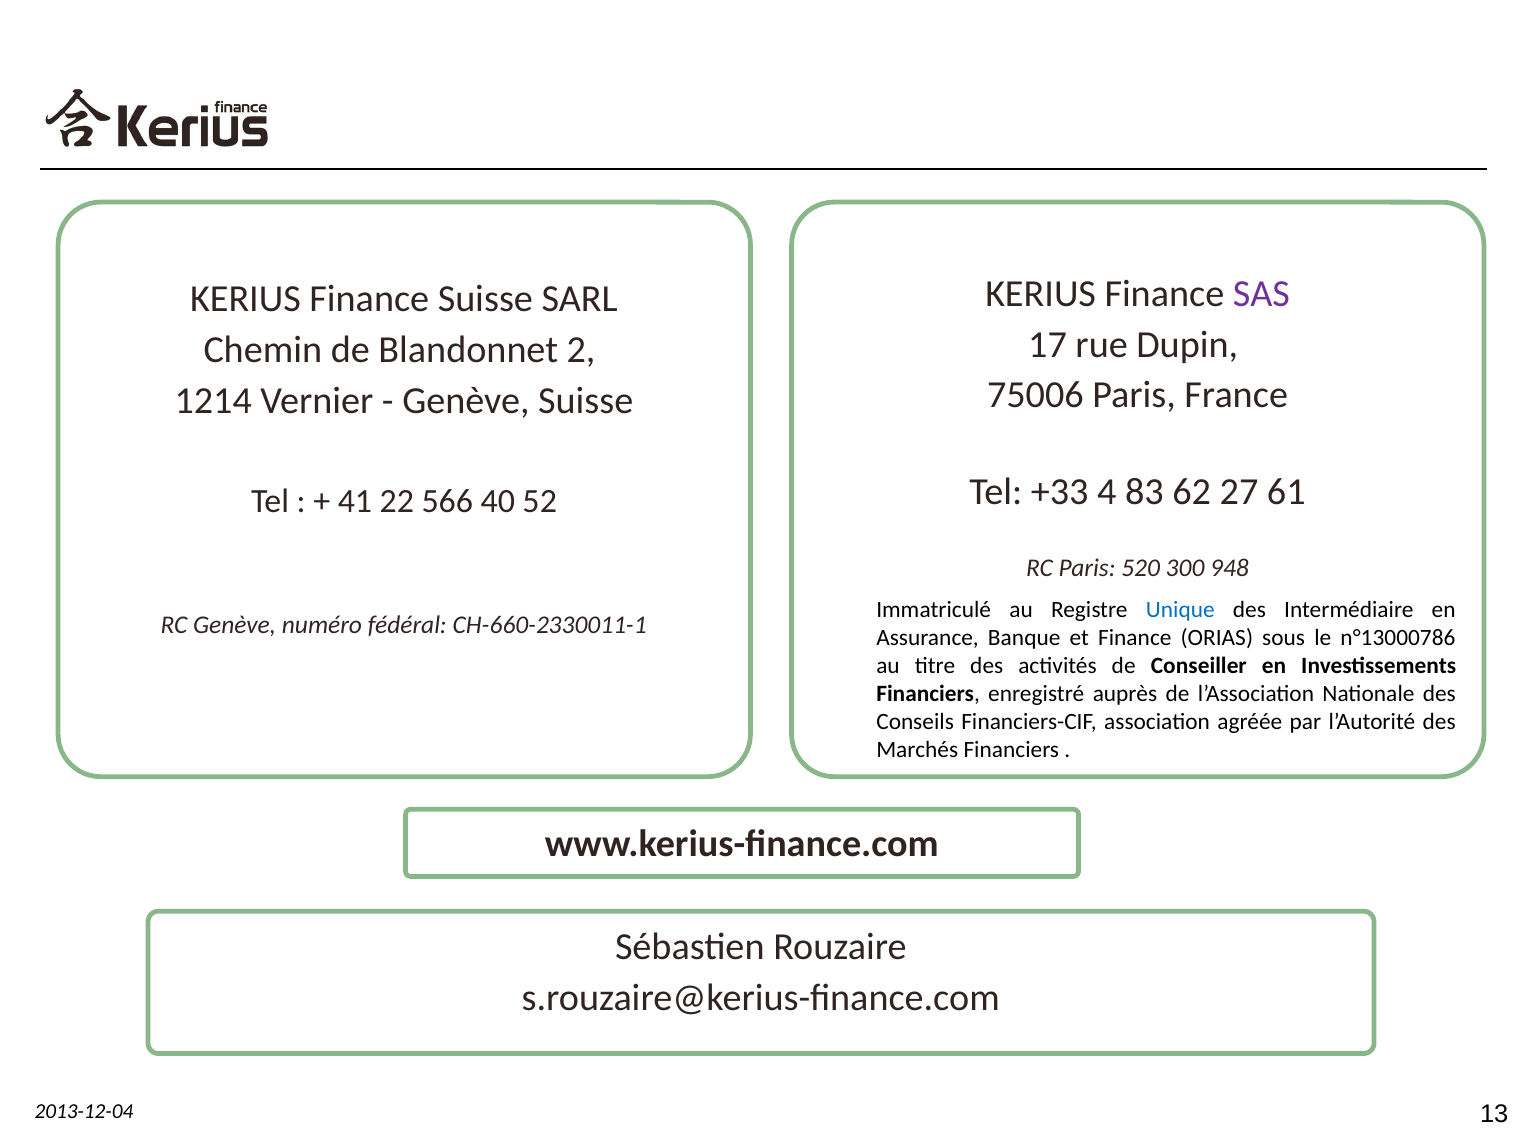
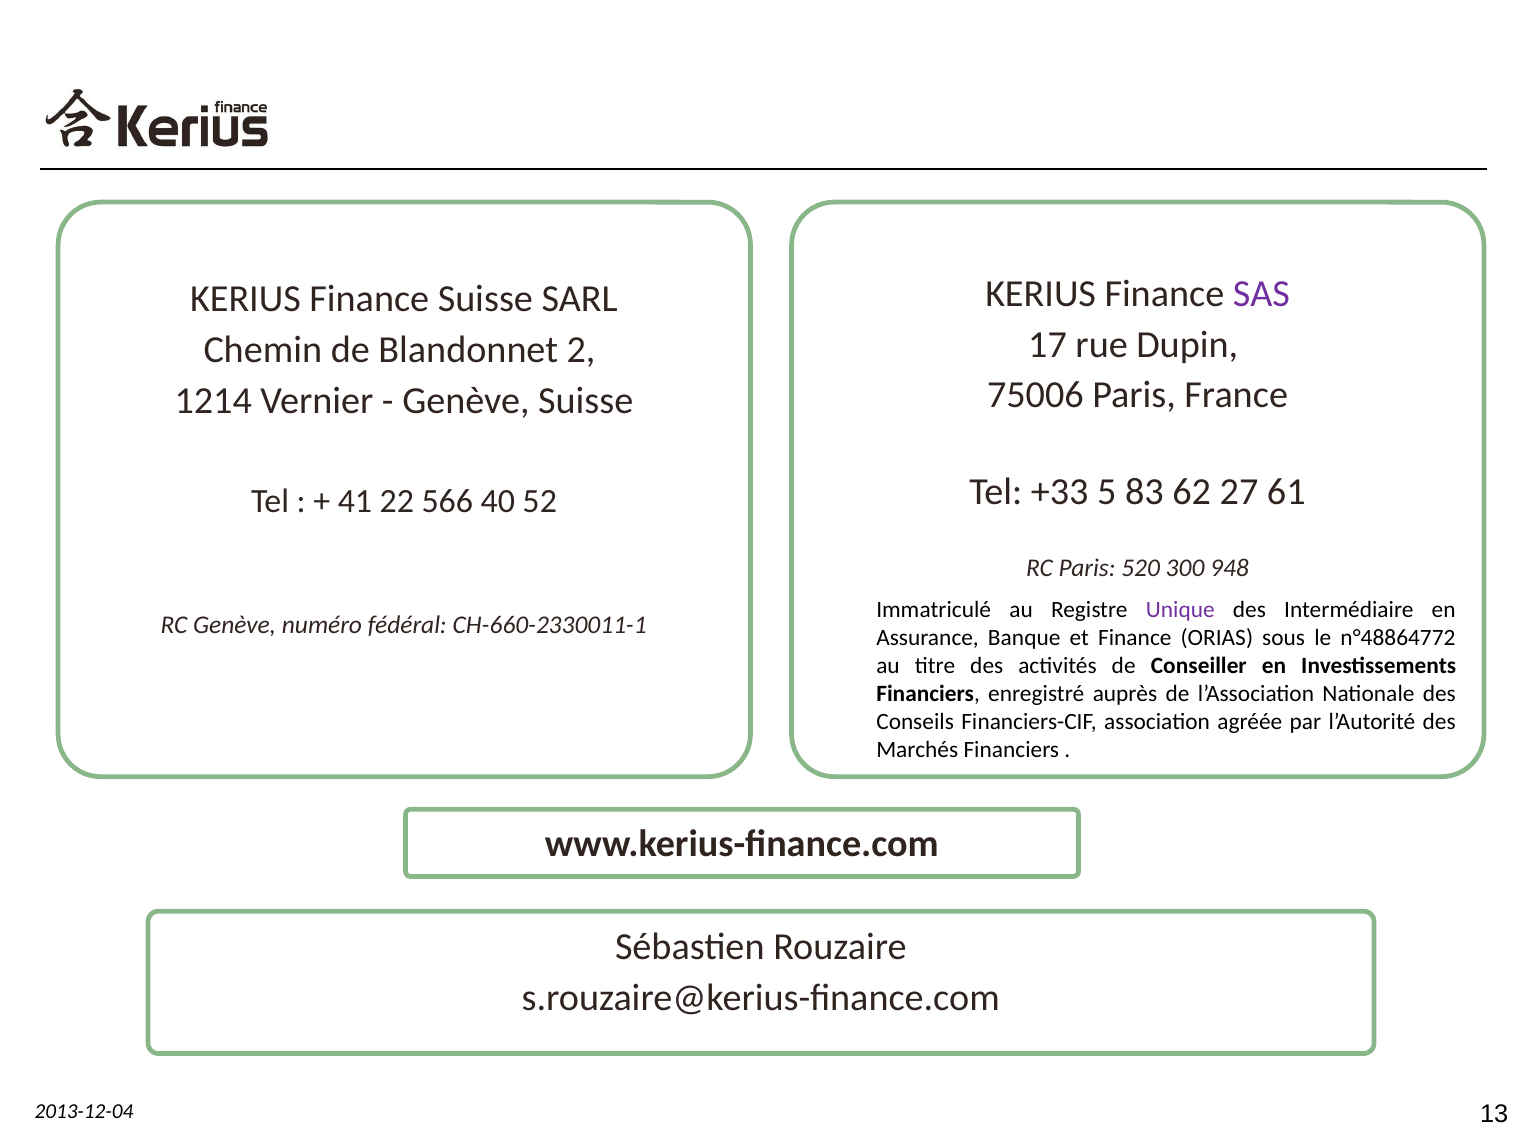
4: 4 -> 5
Unique colour: blue -> purple
n°13000786: n°13000786 -> n°48864772
